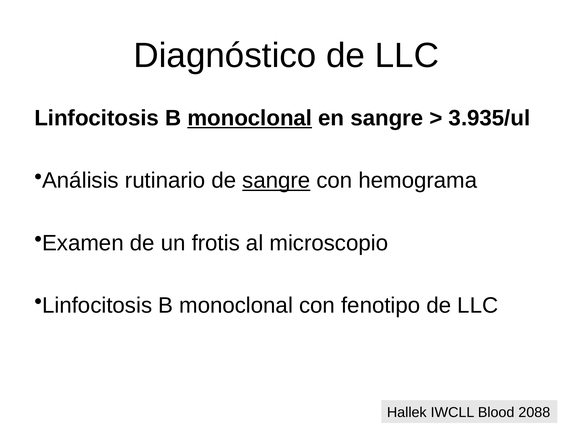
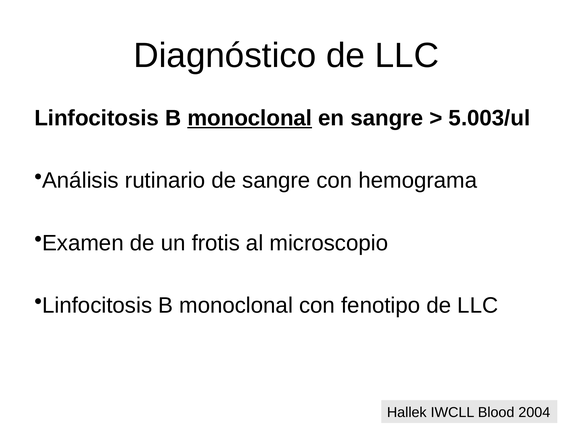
3.935/ul: 3.935/ul -> 5.003/ul
sangre at (276, 181) underline: present -> none
2088: 2088 -> 2004
